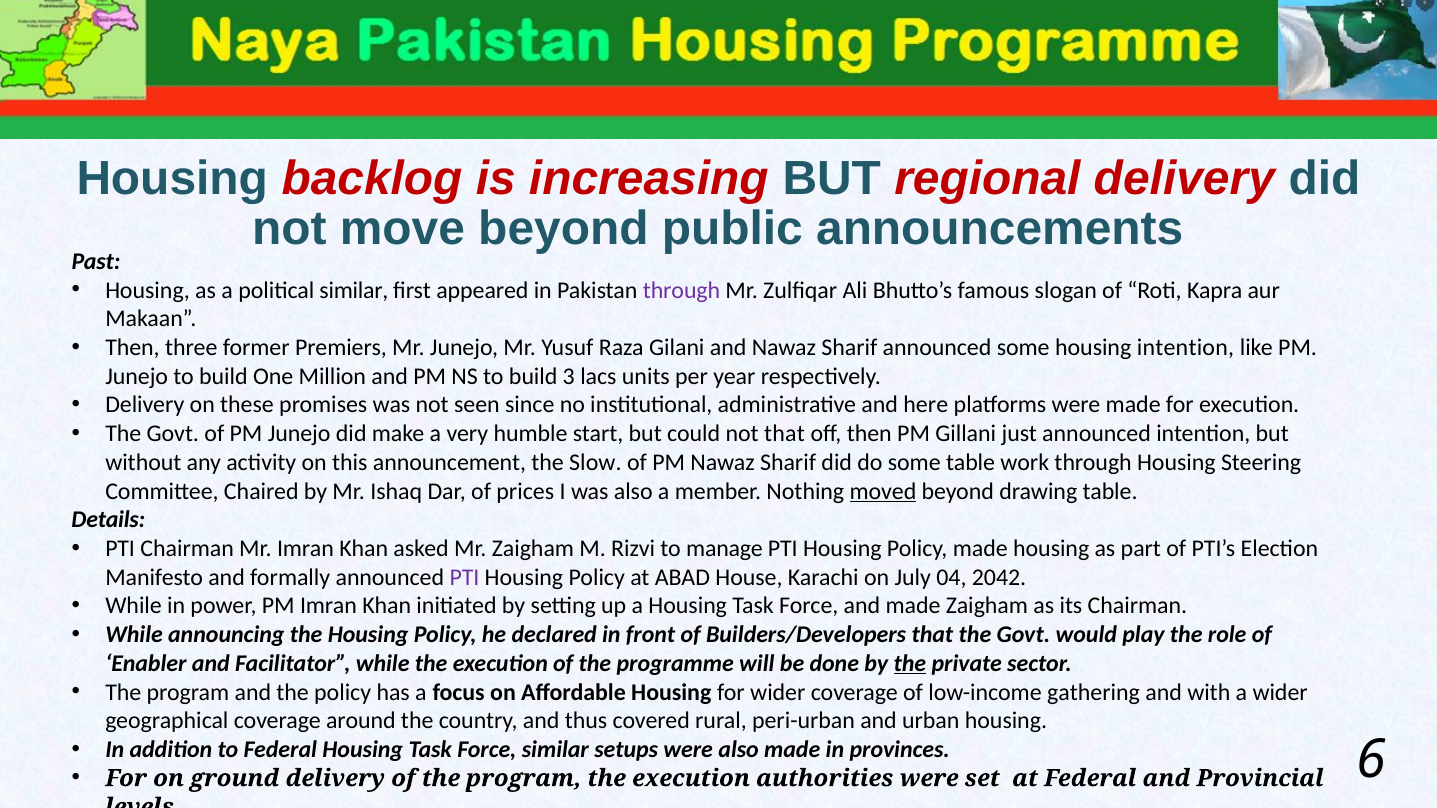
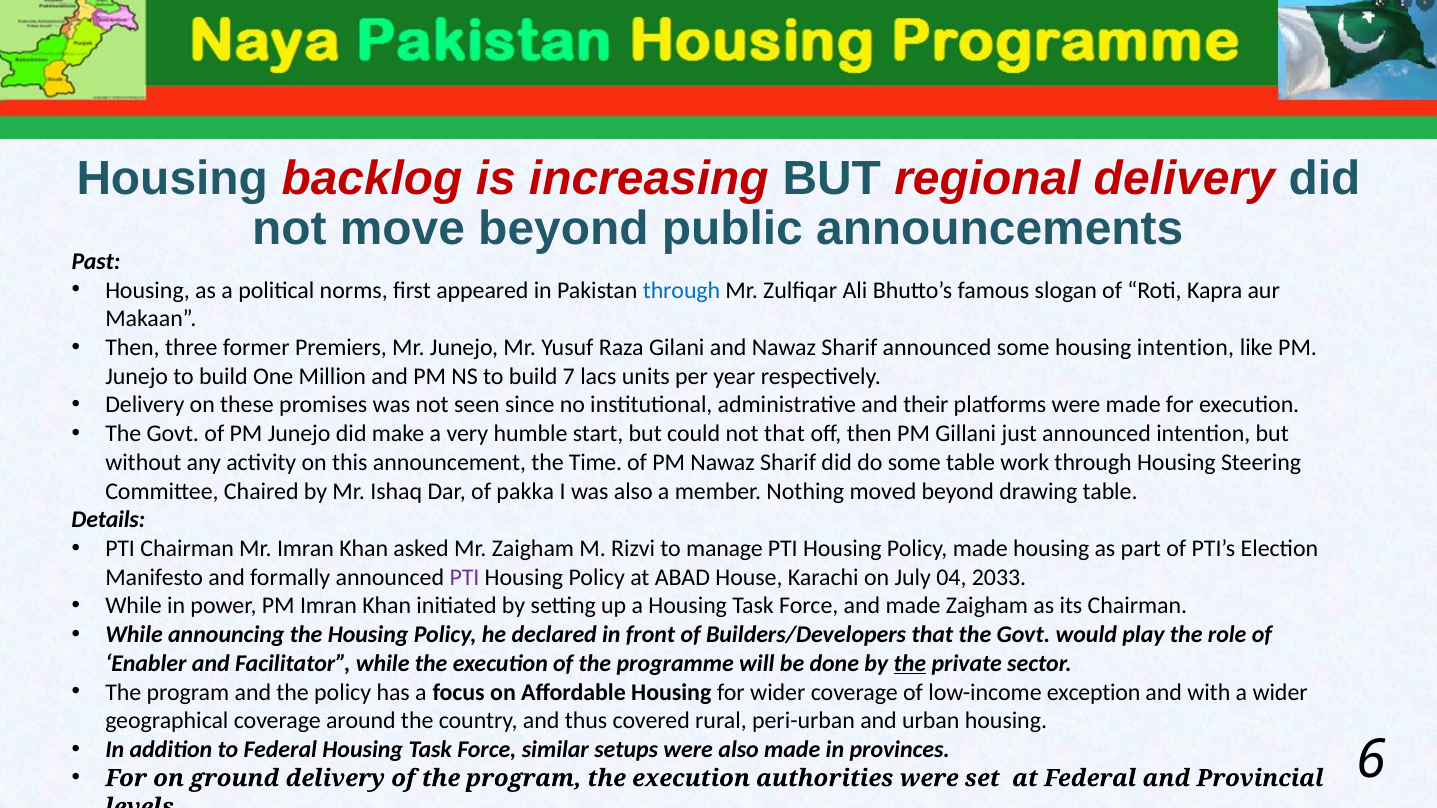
political similar: similar -> norms
through at (682, 290) colour: purple -> blue
3: 3 -> 7
here: here -> their
Slow: Slow -> Time
prices: prices -> pakka
moved underline: present -> none
2042: 2042 -> 2033
gathering: gathering -> exception
